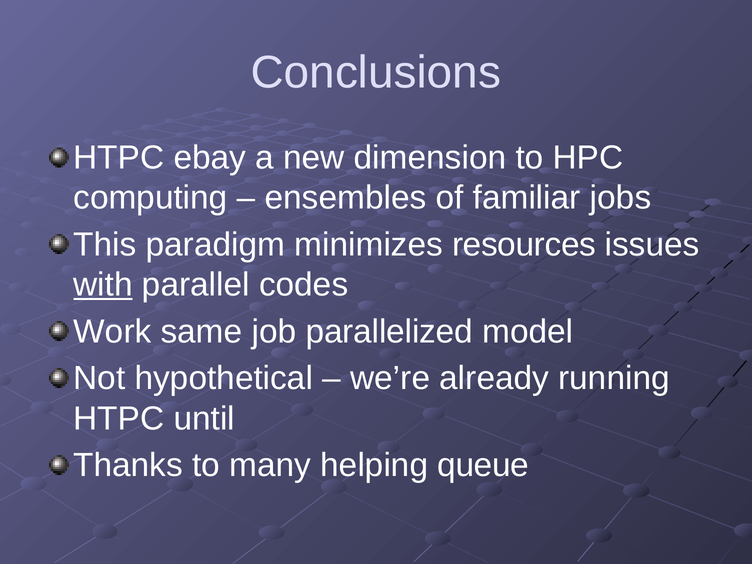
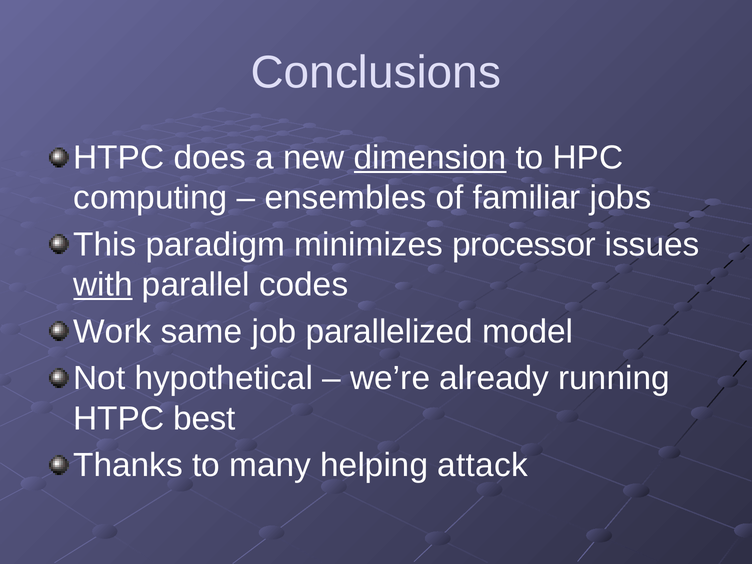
ebay: ebay -> does
dimension underline: none -> present
resources: resources -> processor
until: until -> best
queue: queue -> attack
